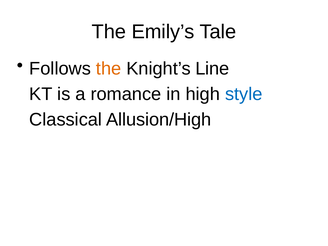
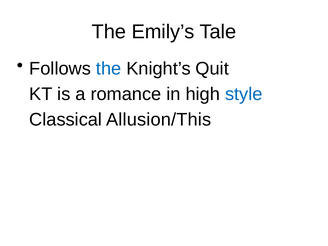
the at (109, 69) colour: orange -> blue
Line: Line -> Quit
Allusion/High: Allusion/High -> Allusion/This
